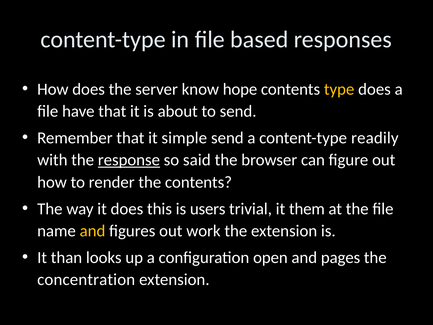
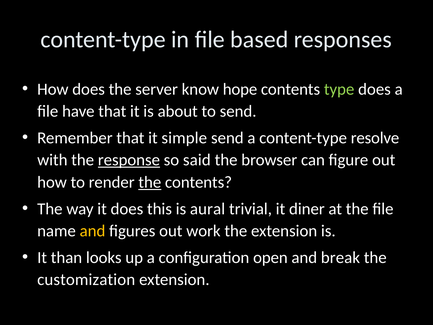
type colour: yellow -> light green
readily: readily -> resolve
the at (150, 182) underline: none -> present
users: users -> aural
them: them -> diner
pages: pages -> break
concentration: concentration -> customization
